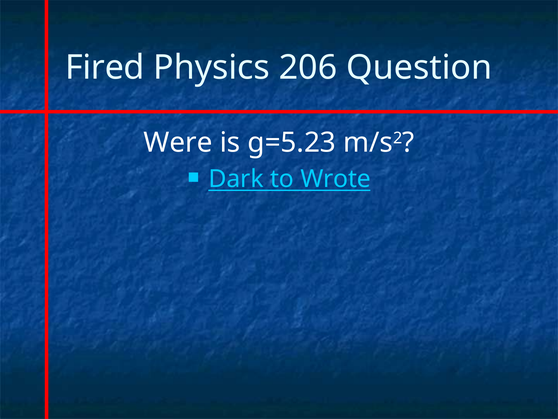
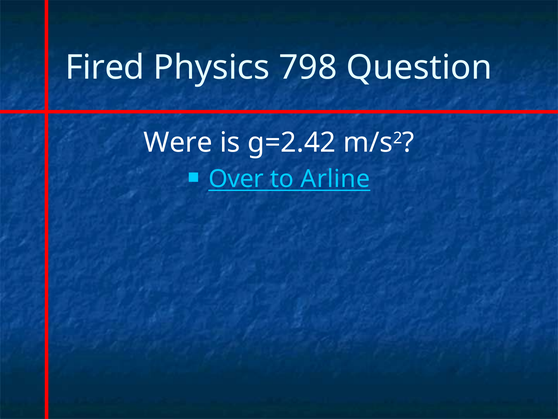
206: 206 -> 798
g=5.23: g=5.23 -> g=2.42
Dark: Dark -> Over
Wrote: Wrote -> Arline
